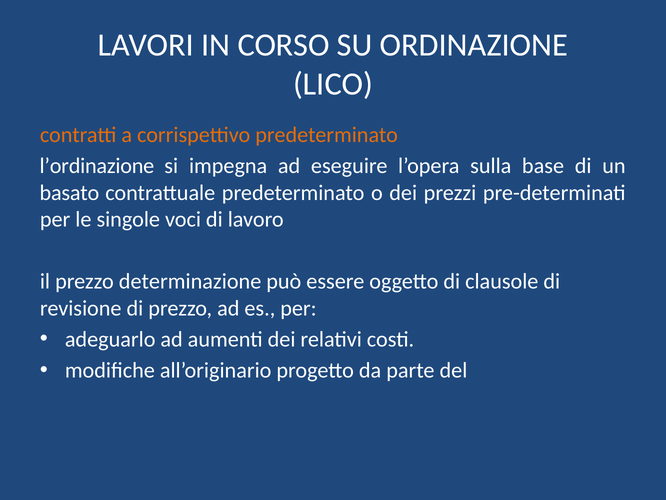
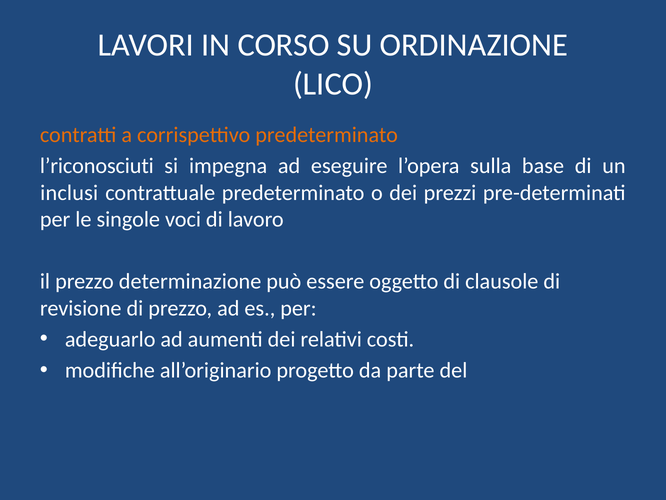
l’ordinazione: l’ordinazione -> l’riconosciuti
basato: basato -> inclusi
